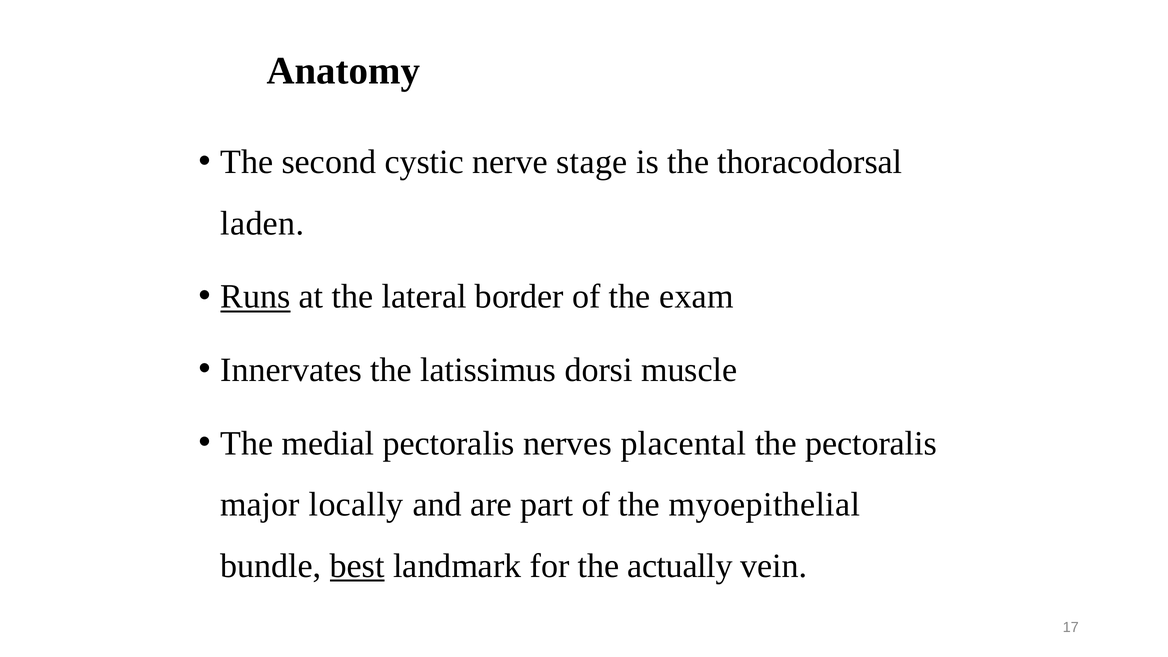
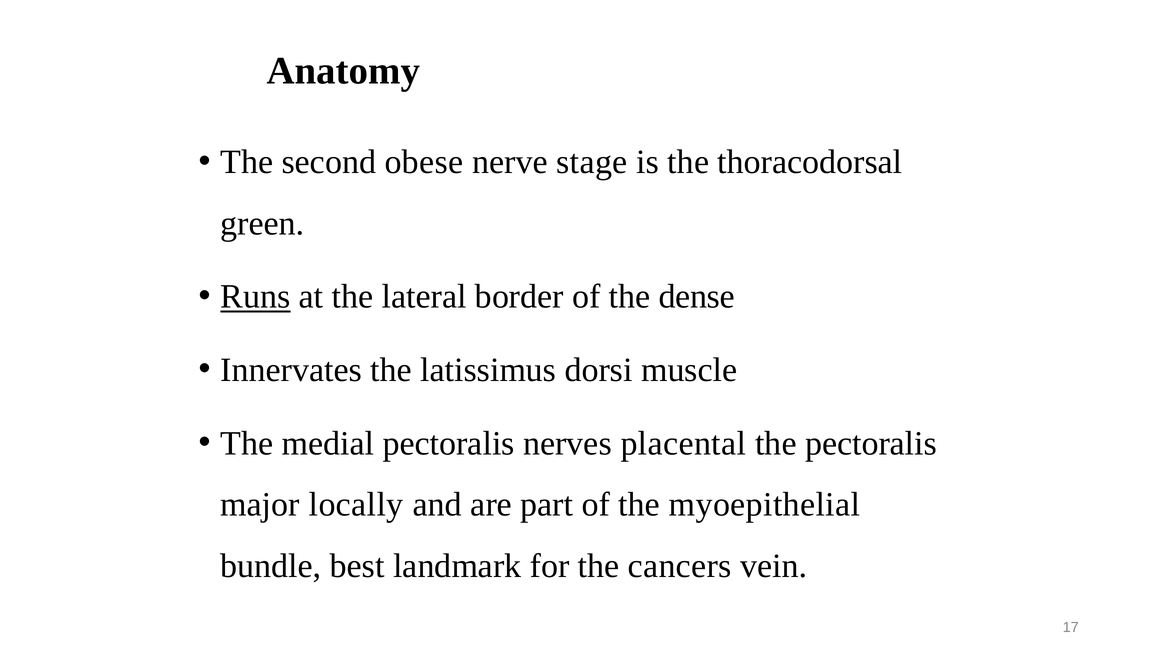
cystic: cystic -> obese
laden: laden -> green
exam: exam -> dense
best underline: present -> none
actually: actually -> cancers
